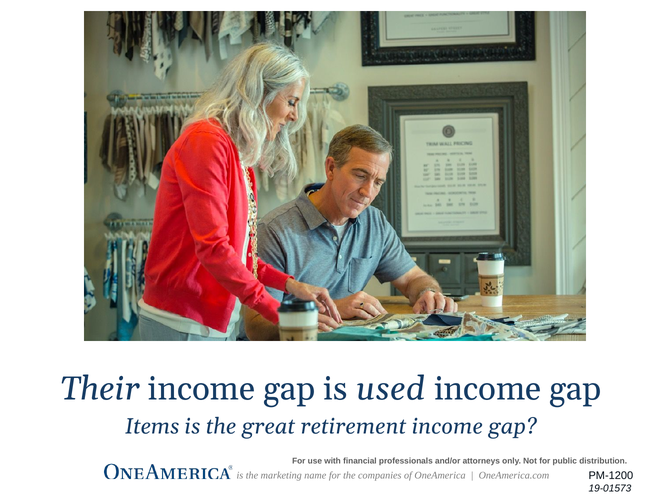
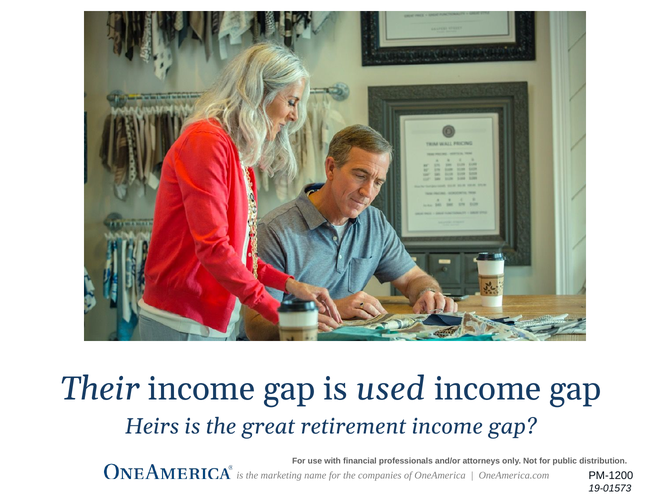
Items: Items -> Heirs
